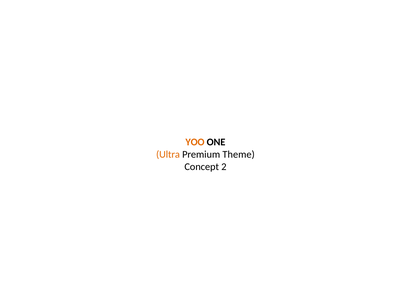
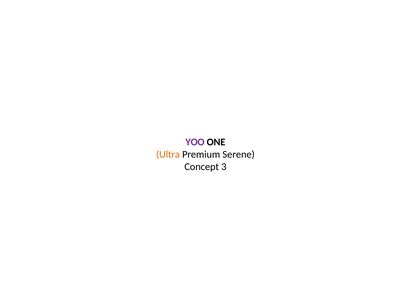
YOO colour: orange -> purple
Theme: Theme -> Serene
2: 2 -> 3
